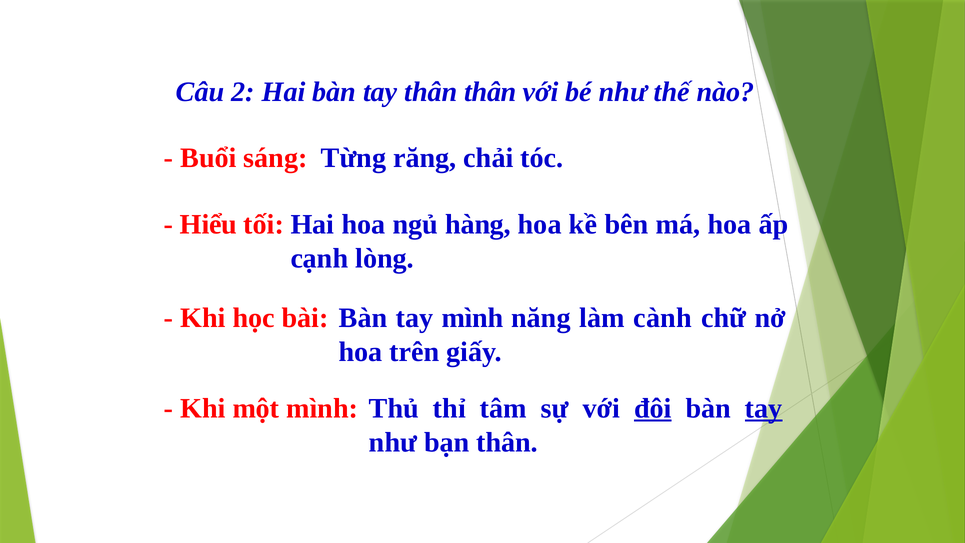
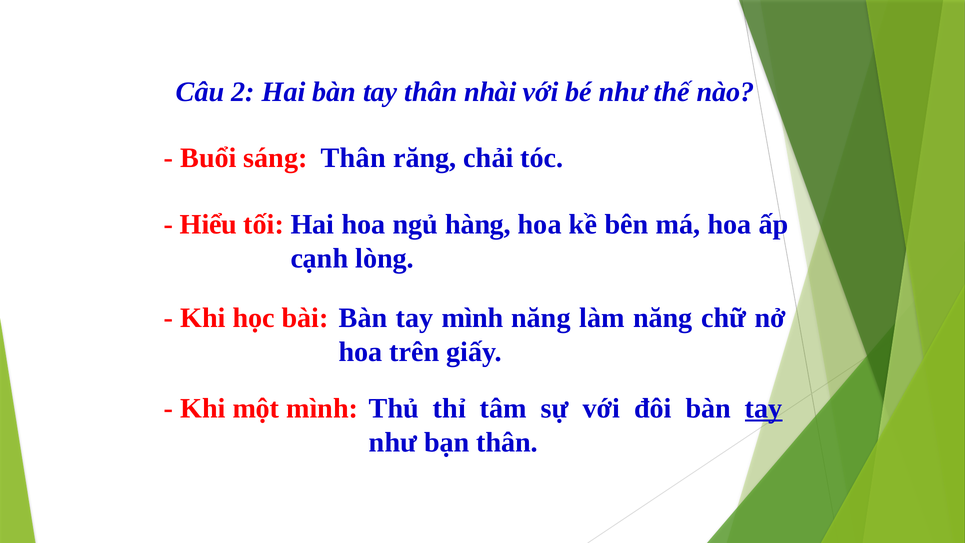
thân thân: thân -> nhài
Từng at (353, 158): Từng -> Thân
làm cành: cành -> năng
đôi underline: present -> none
